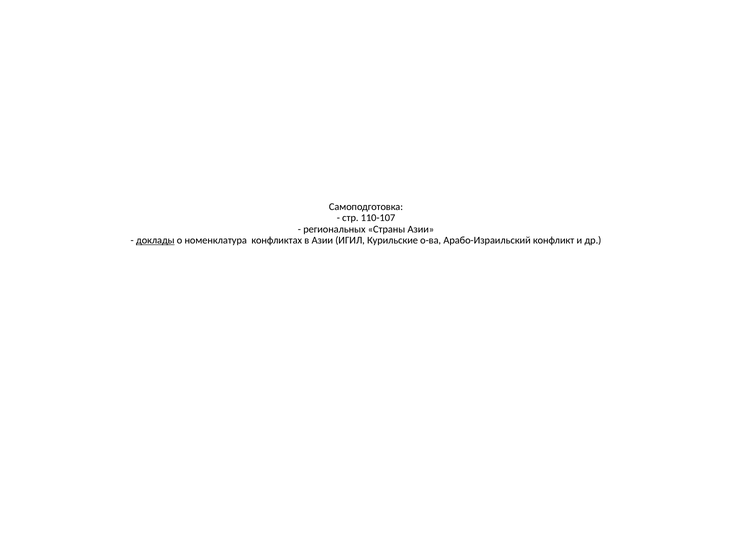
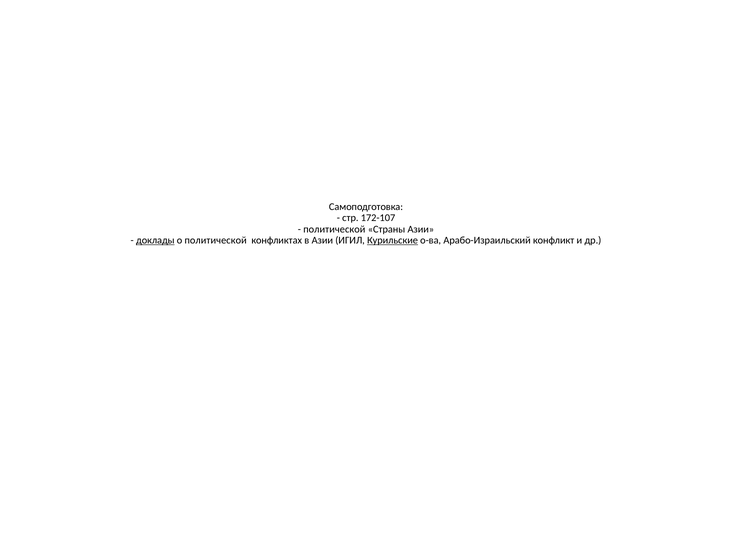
110-107: 110-107 -> 172-107
региональных at (334, 229): региональных -> политической
о номенклатура: номенклатура -> политической
Курильские underline: none -> present
